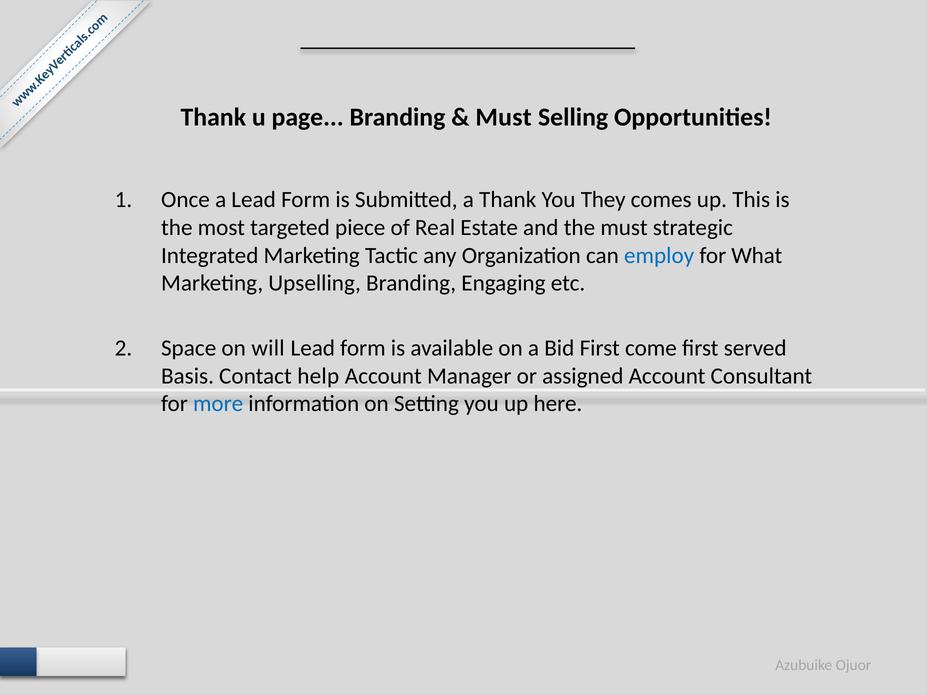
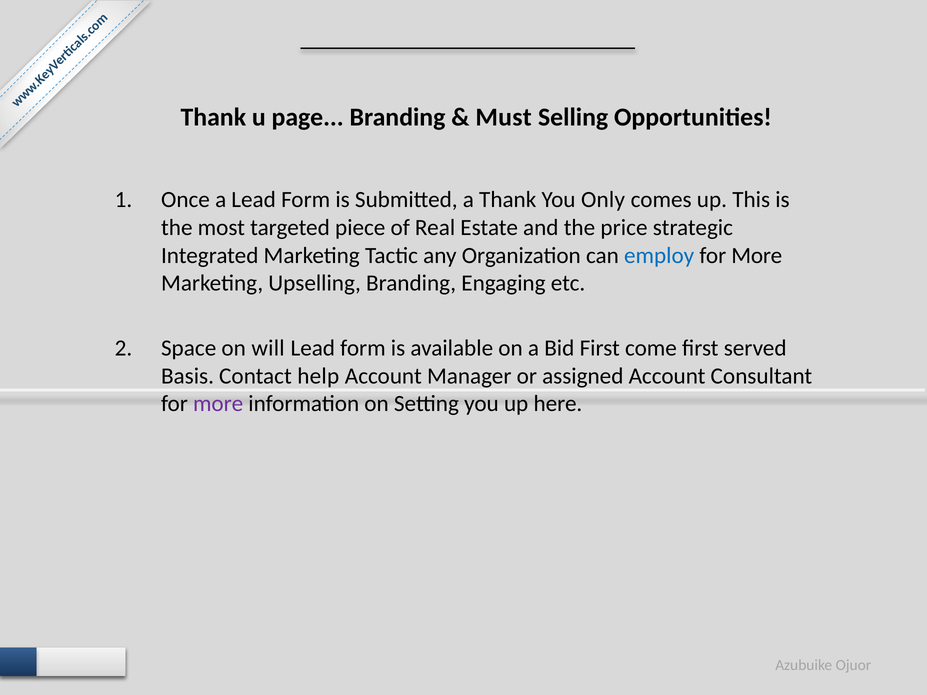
They: They -> Only
the must: must -> price
What at (757, 255): What -> More
more at (218, 404) colour: blue -> purple
